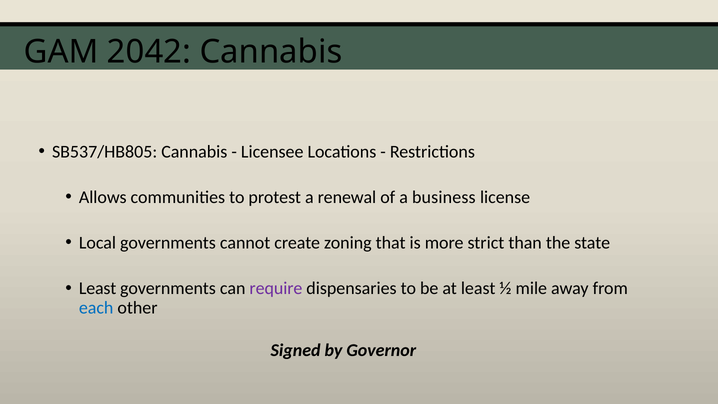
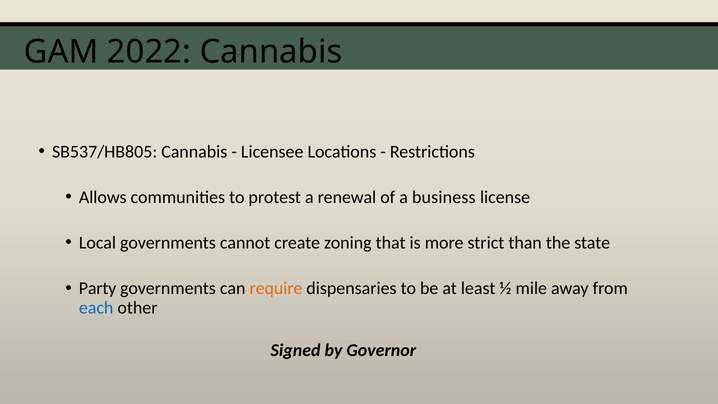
2042: 2042 -> 2022
Least at (98, 288): Least -> Party
require colour: purple -> orange
